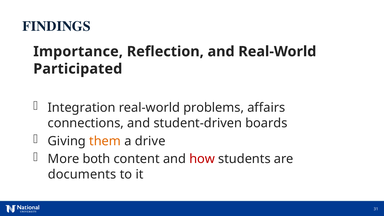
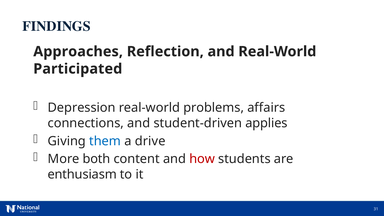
Importance: Importance -> Approaches
Integration: Integration -> Depression
boards: boards -> applies
them colour: orange -> blue
documents: documents -> enthusiasm
